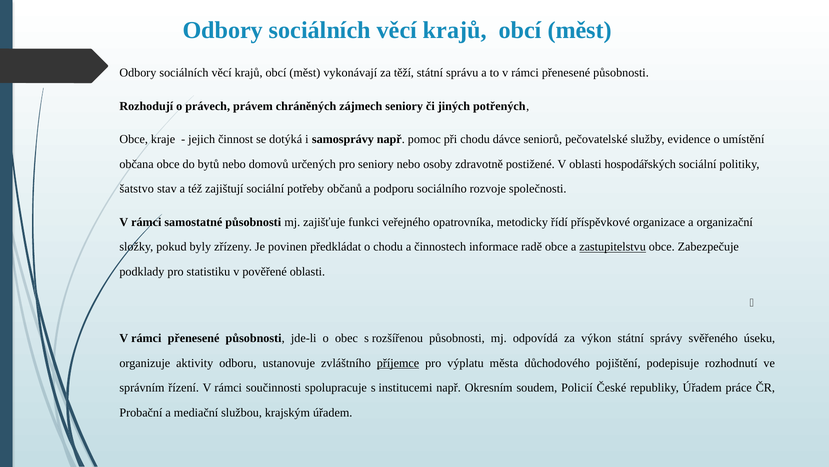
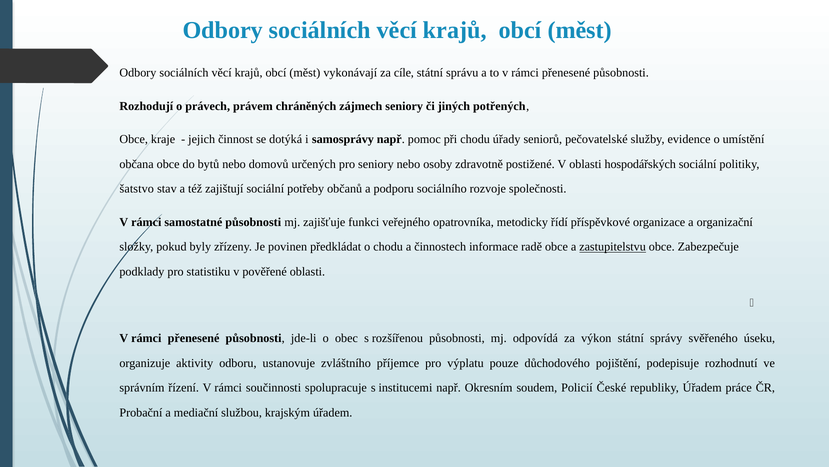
těží: těží -> cíle
dávce: dávce -> úřady
příjemce underline: present -> none
města: města -> pouze
